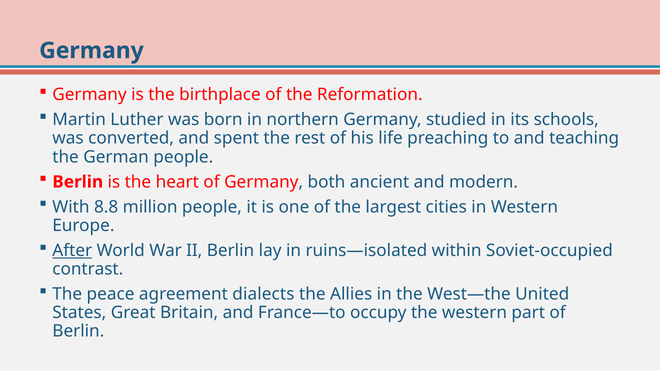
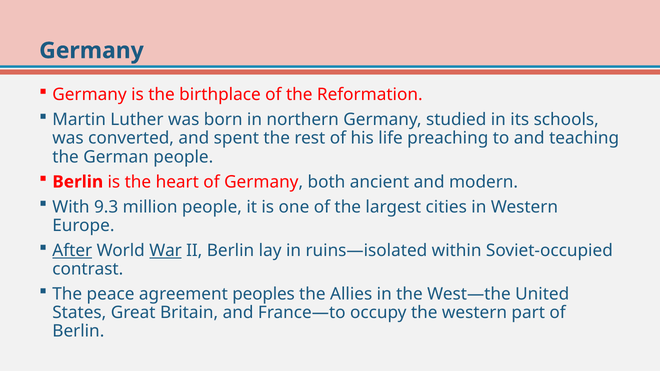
8.8: 8.8 -> 9.3
War underline: none -> present
dialects: dialects -> peoples
